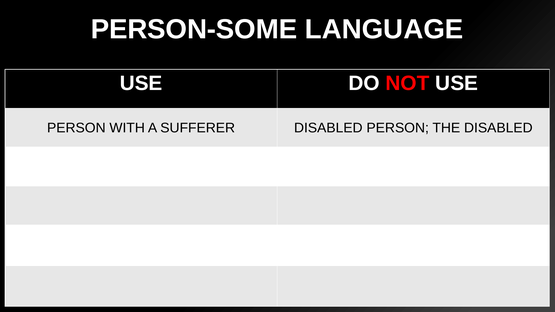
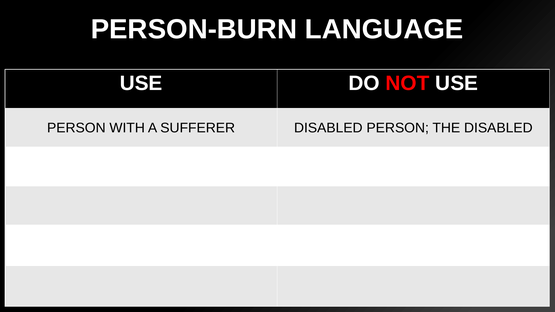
PERSON-SOME: PERSON-SOME -> PERSON-BURN
